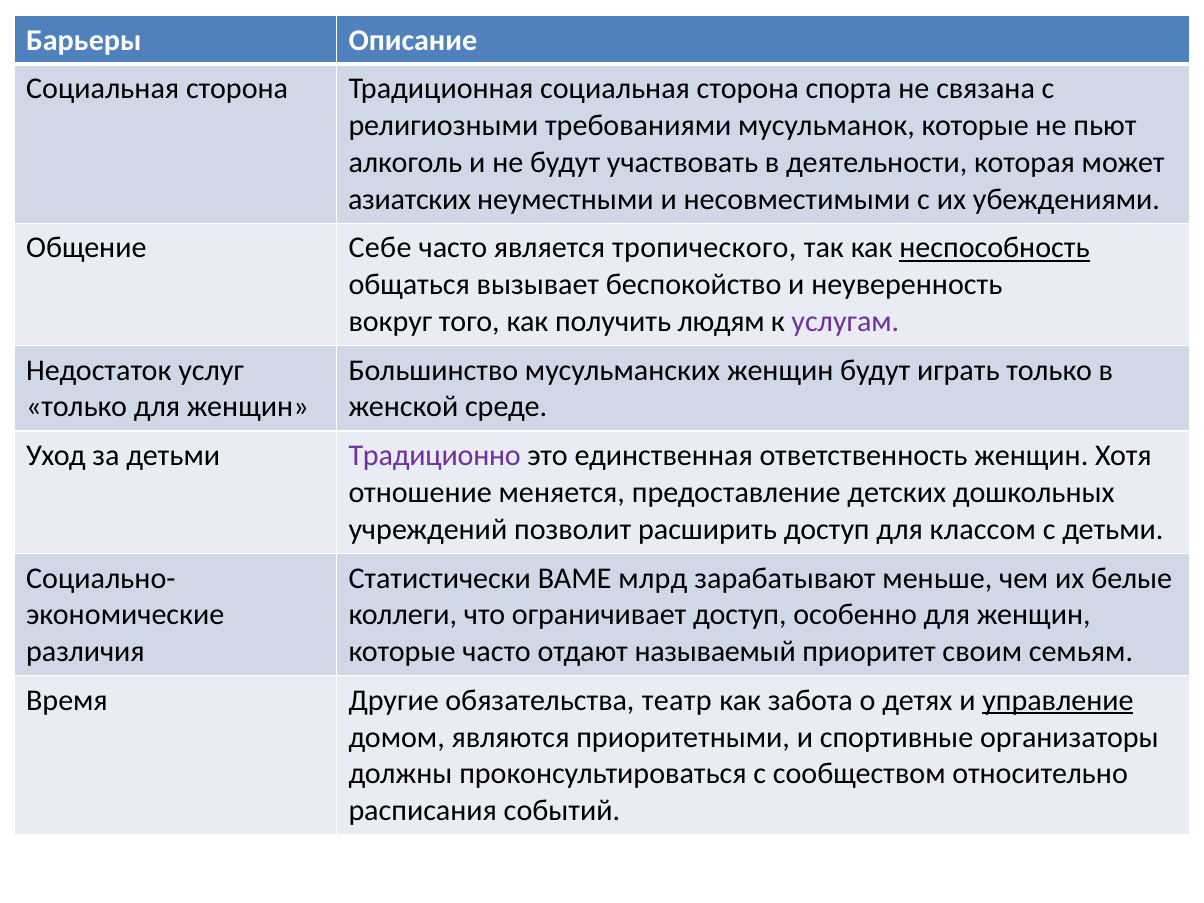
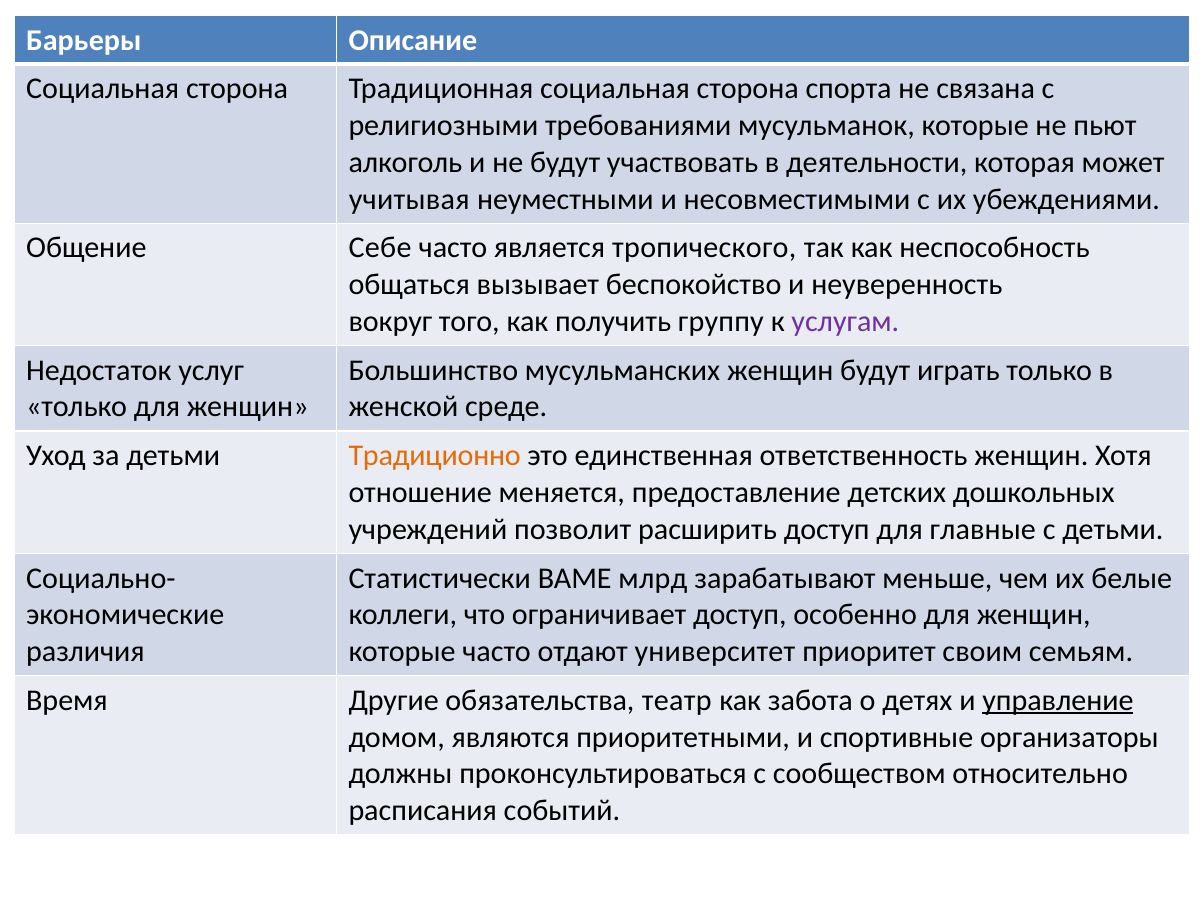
азиатских: азиатских -> учитывая
неспособность underline: present -> none
людям: людям -> группу
Традиционно colour: purple -> orange
классом: классом -> главные
называемый: называемый -> университет
